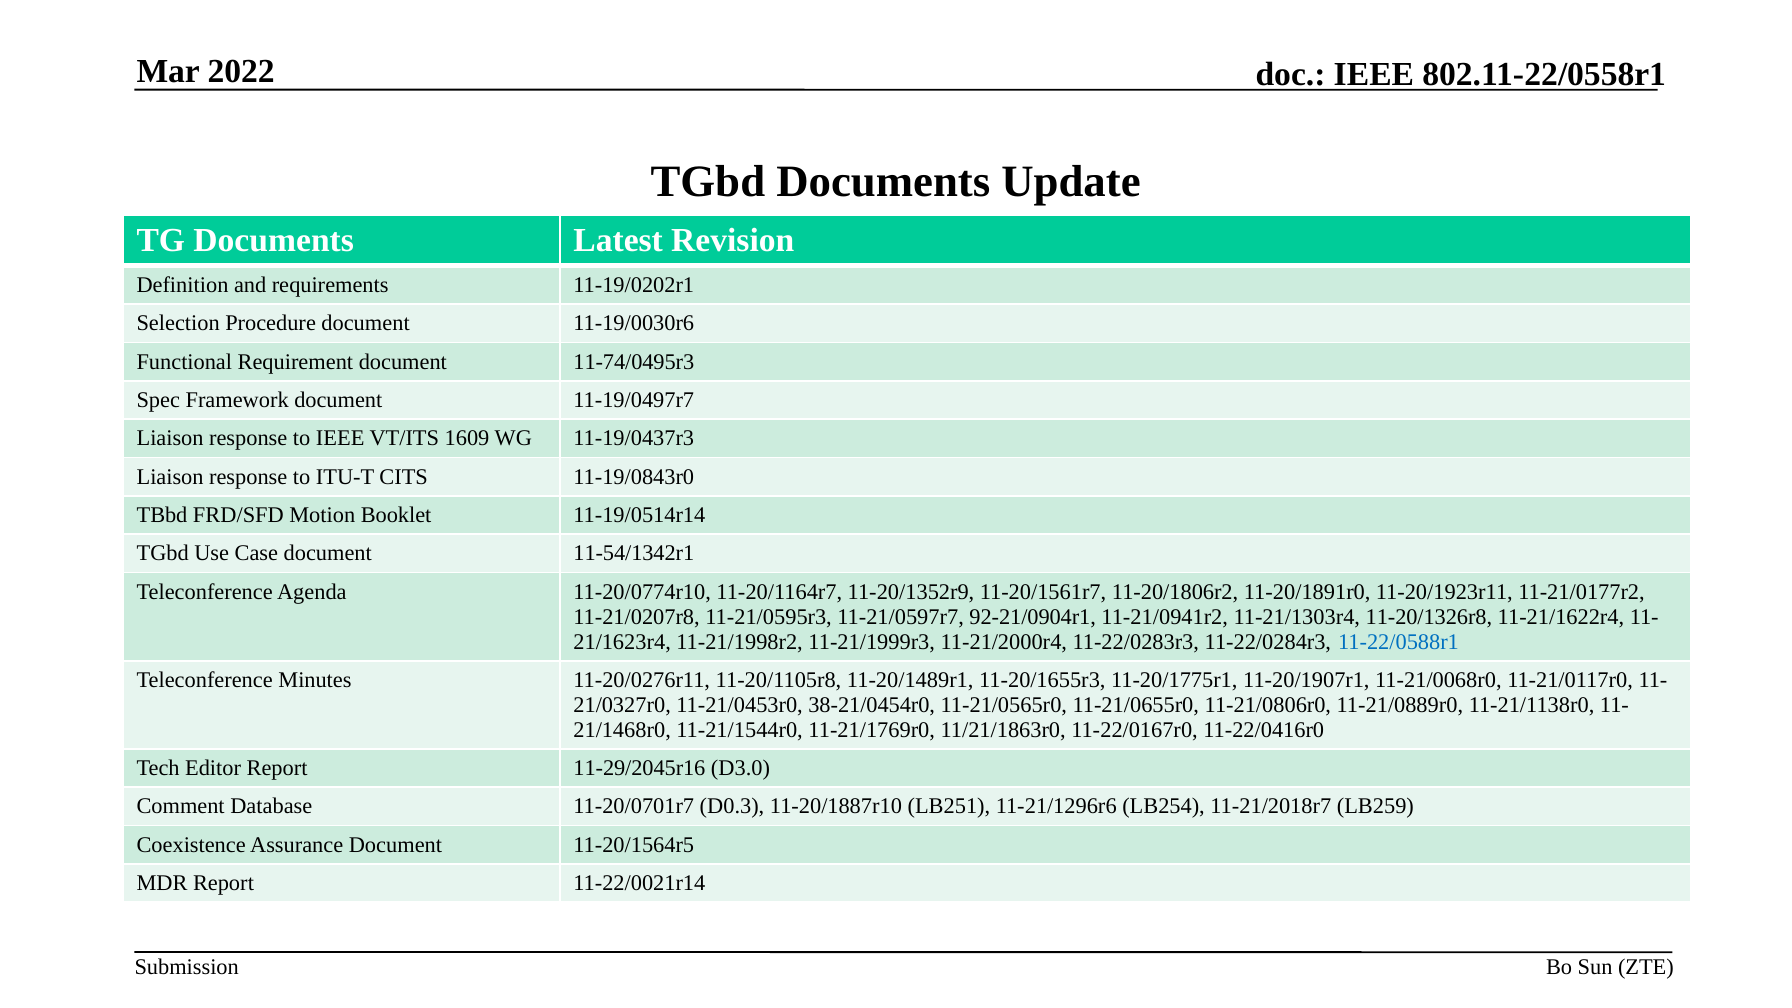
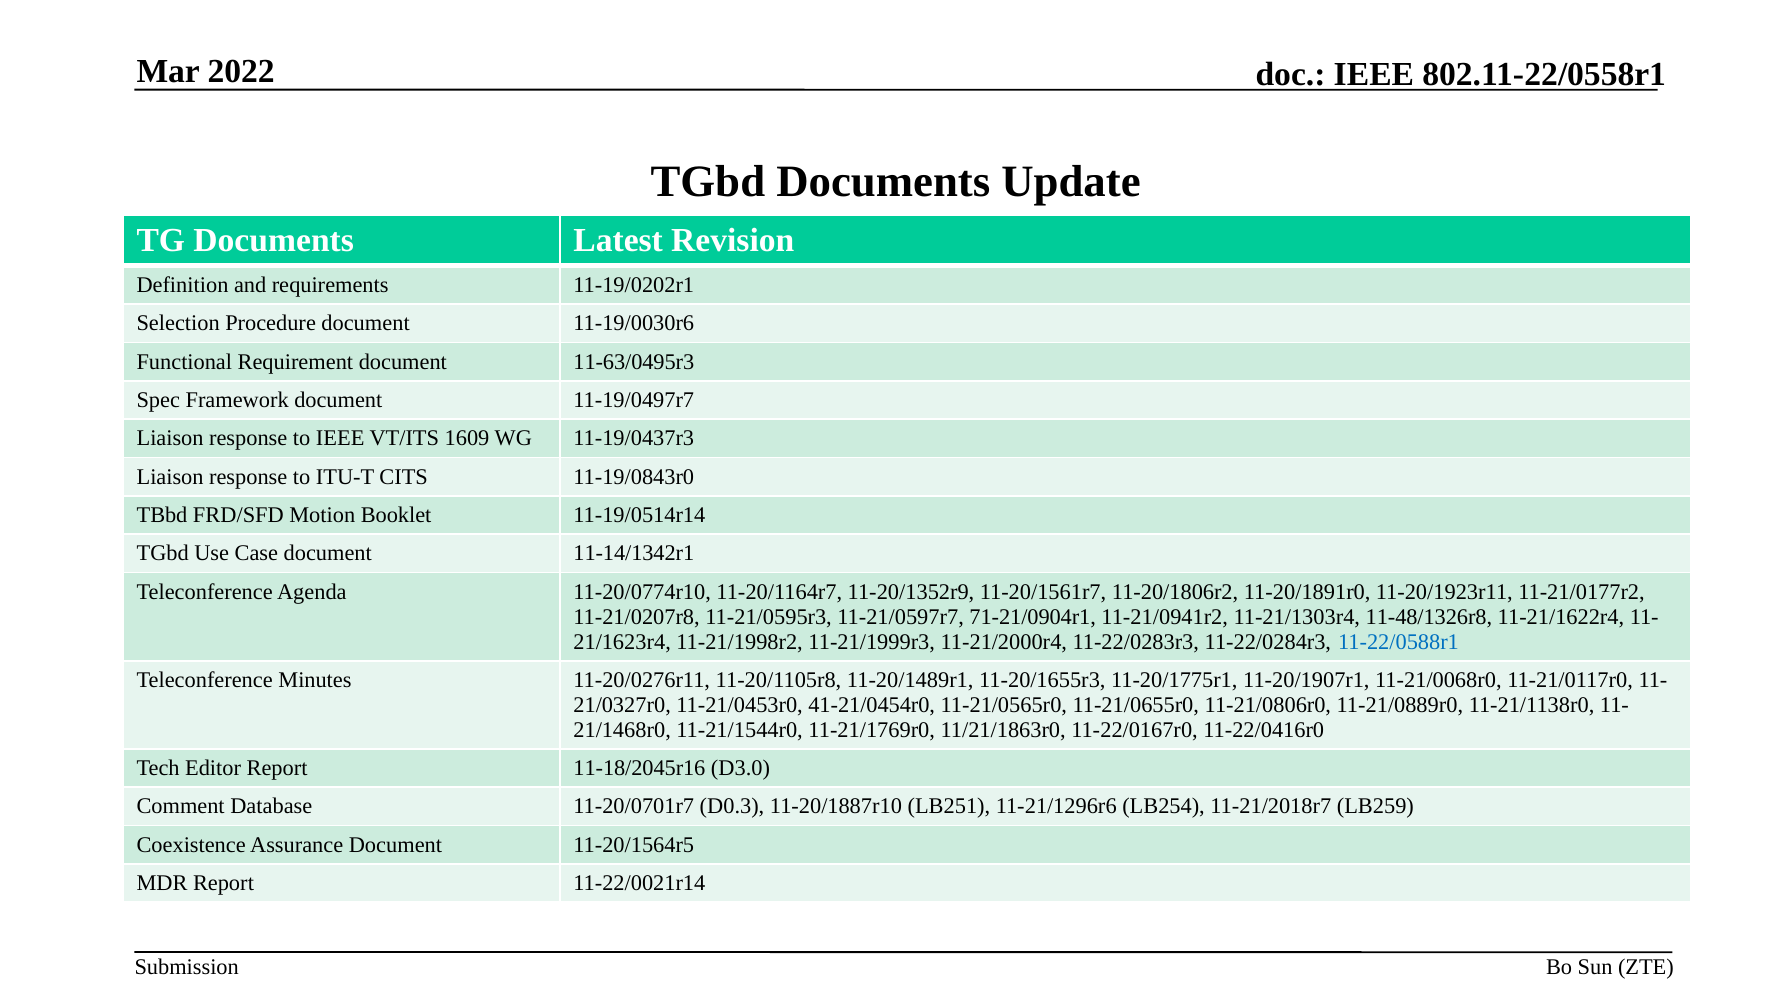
11-74/0495r3: 11-74/0495r3 -> 11-63/0495r3
11-54/1342r1: 11-54/1342r1 -> 11-14/1342r1
92-21/0904r1: 92-21/0904r1 -> 71-21/0904r1
11-20/1326r8: 11-20/1326r8 -> 11-48/1326r8
38-21/0454r0: 38-21/0454r0 -> 41-21/0454r0
11-29/2045r16: 11-29/2045r16 -> 11-18/2045r16
